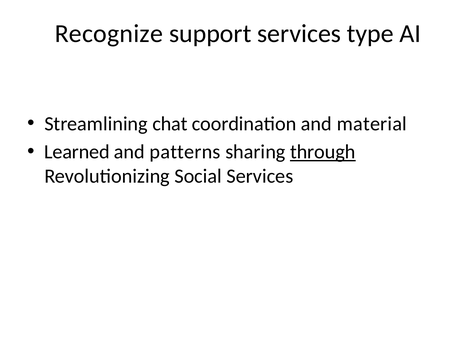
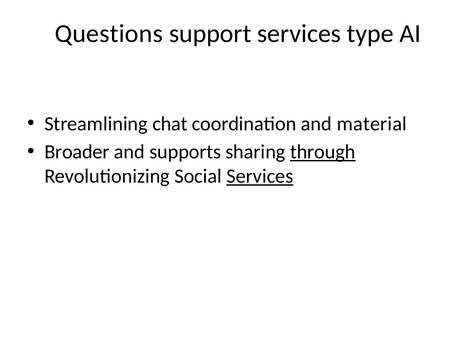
Recognize: Recognize -> Questions
Learned: Learned -> Broader
patterns: patterns -> supports
Services at (260, 176) underline: none -> present
